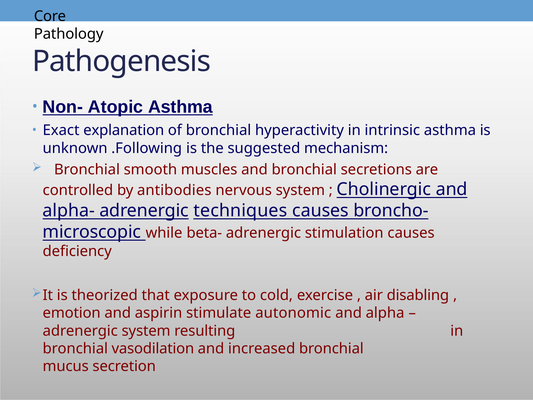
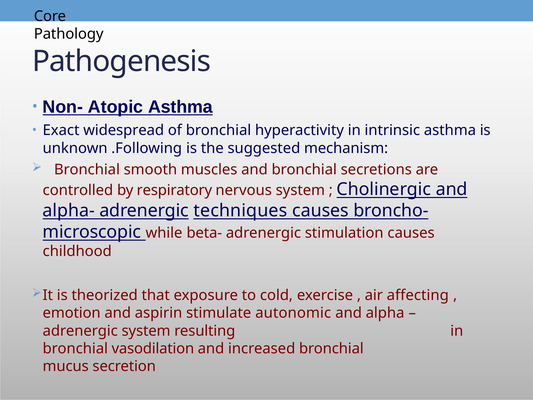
explanation: explanation -> widespread
antibodies: antibodies -> respiratory
deficiency: deficiency -> childhood
disabling: disabling -> affecting
